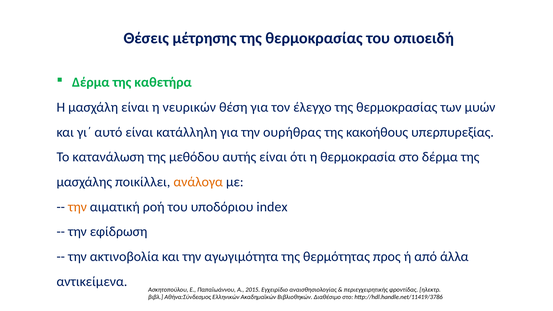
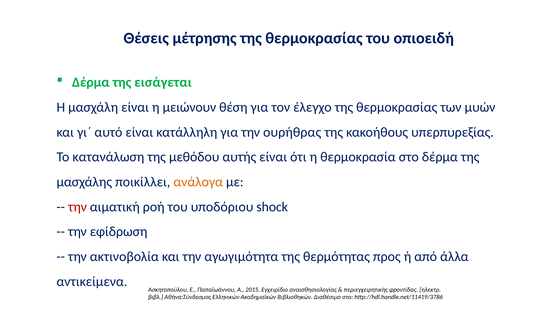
καθετήρα: καθετήρα -> εισάγεται
νευρικών: νευρικών -> μειώνουν
την at (77, 207) colour: orange -> red
index: index -> shock
